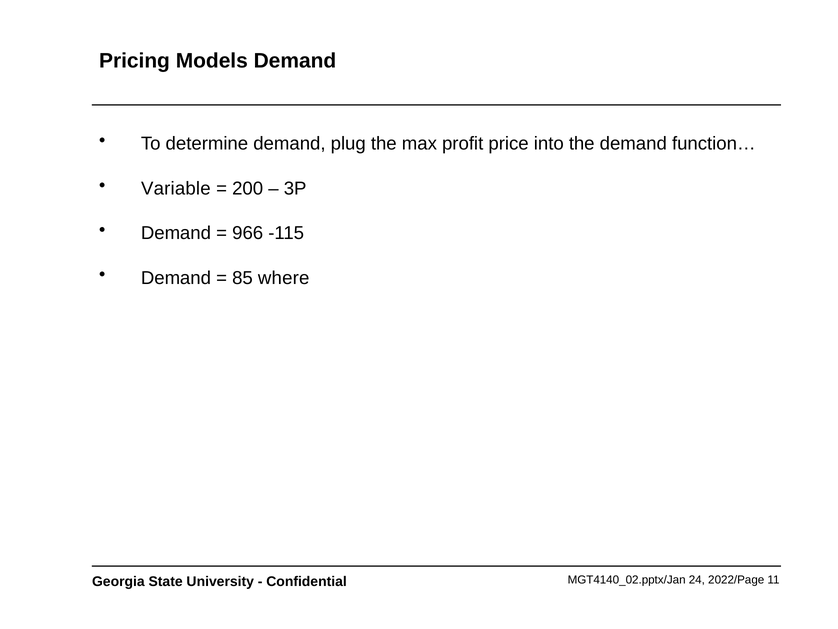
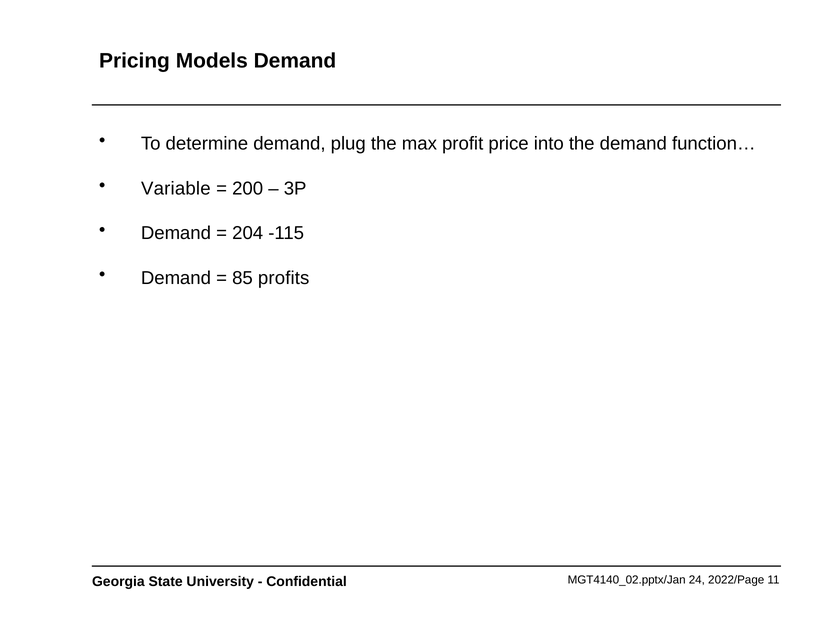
966: 966 -> 204
where: where -> profits
